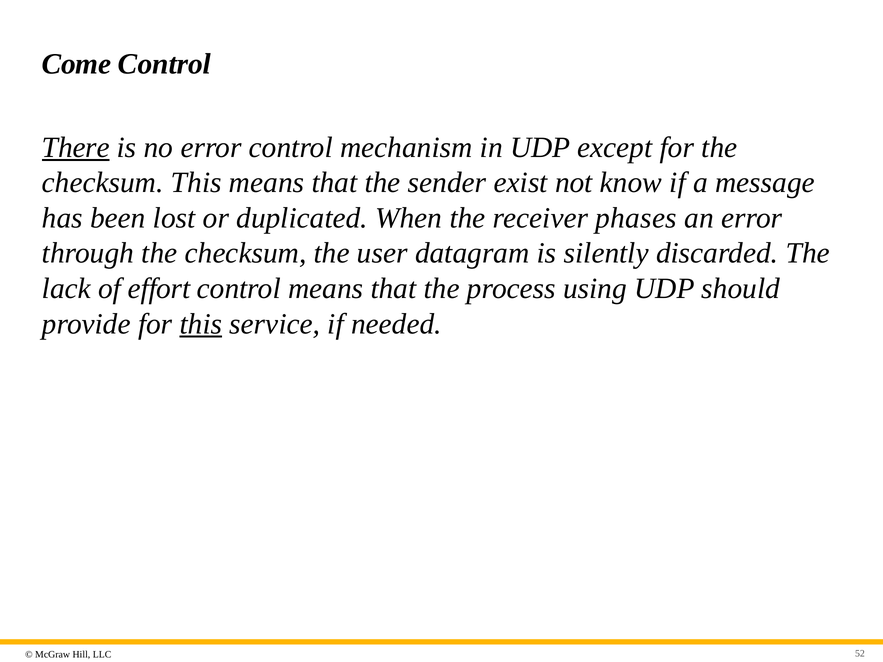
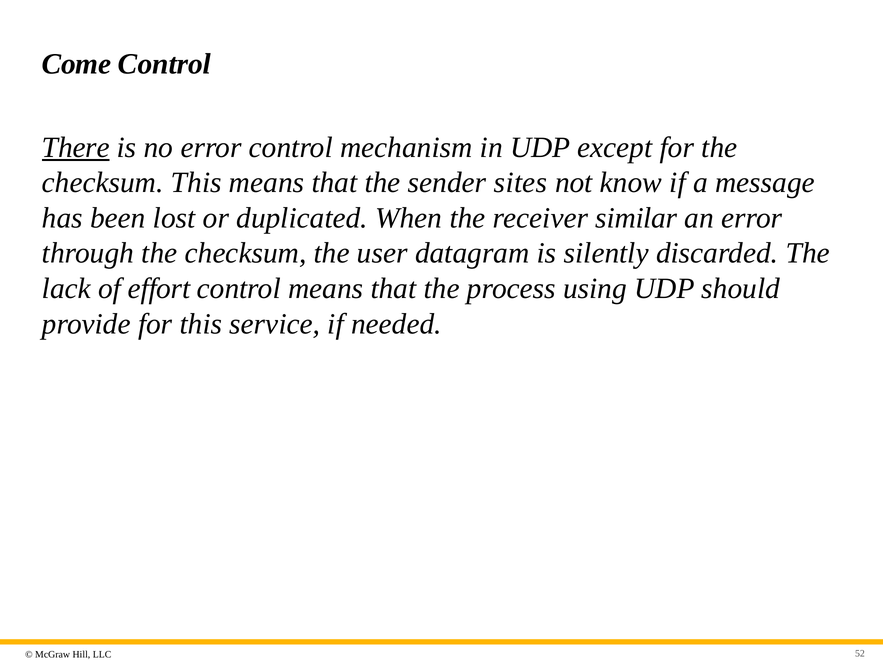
exist: exist -> sites
phases: phases -> similar
this at (201, 324) underline: present -> none
